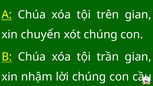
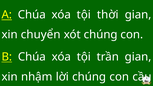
trên: trên -> thời
